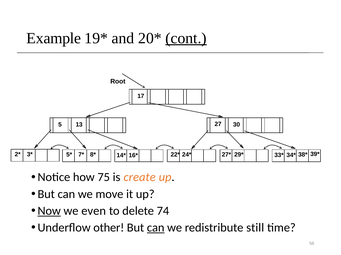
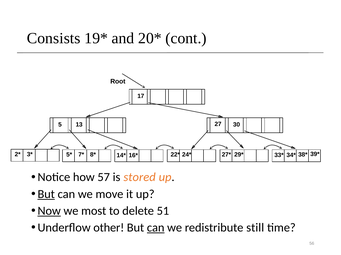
Example: Example -> Consists
cont underline: present -> none
75: 75 -> 57
create: create -> stored
But at (46, 195) underline: none -> present
even: even -> most
74: 74 -> 51
